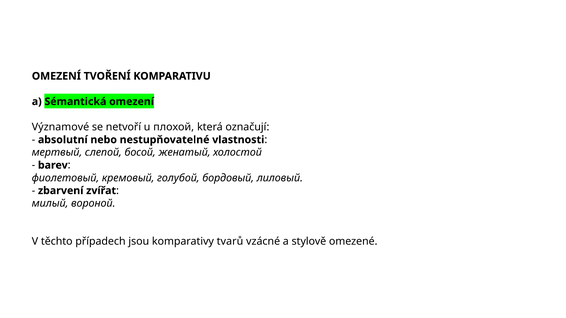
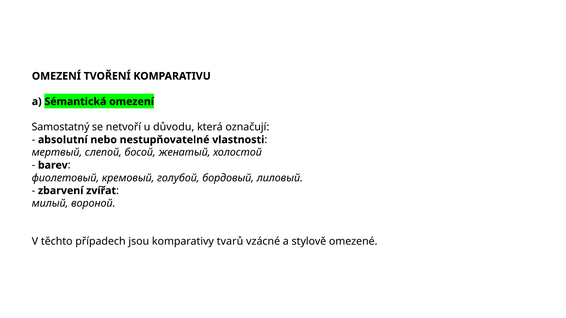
Významové: Významové -> Samostatný
плохой: плохой -> důvodu
